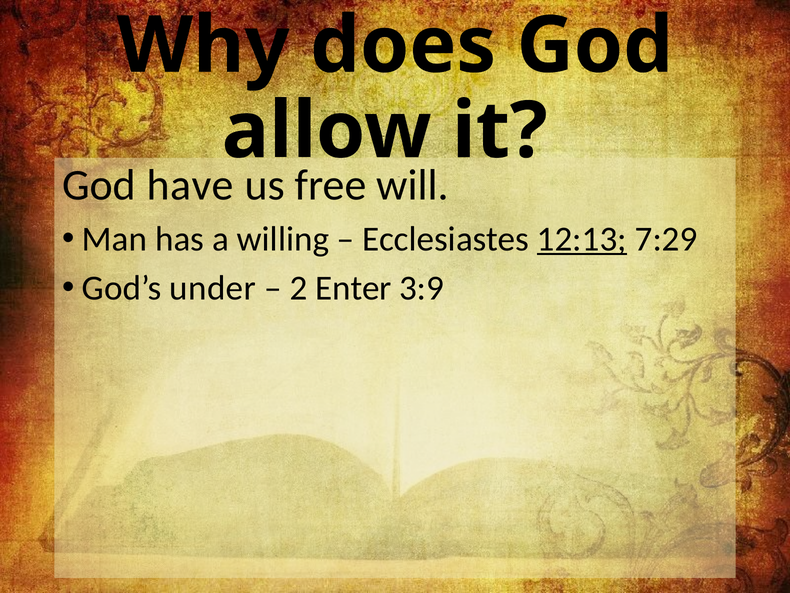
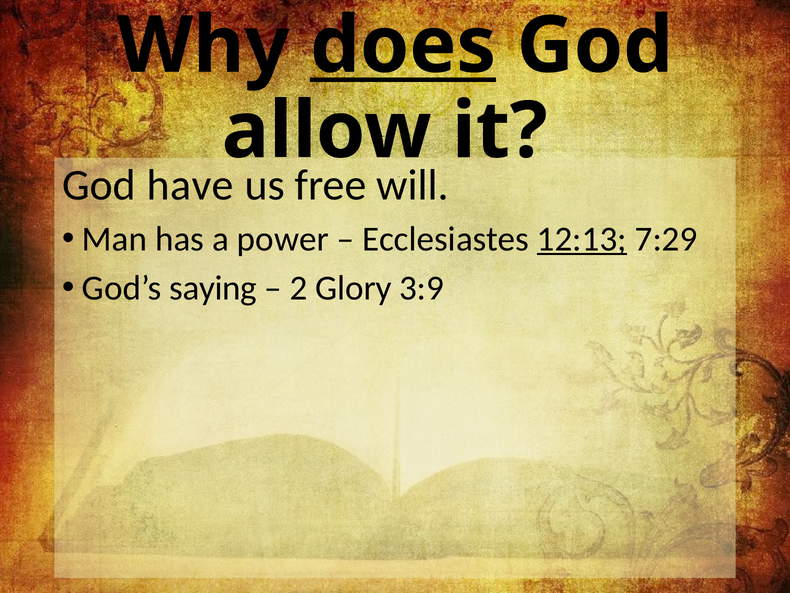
does underline: none -> present
willing: willing -> power
under: under -> saying
Enter: Enter -> Glory
